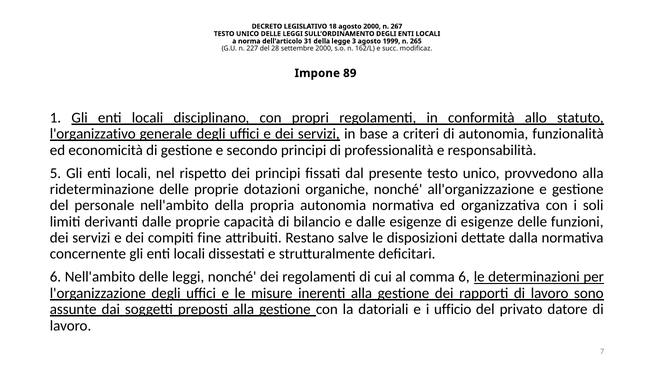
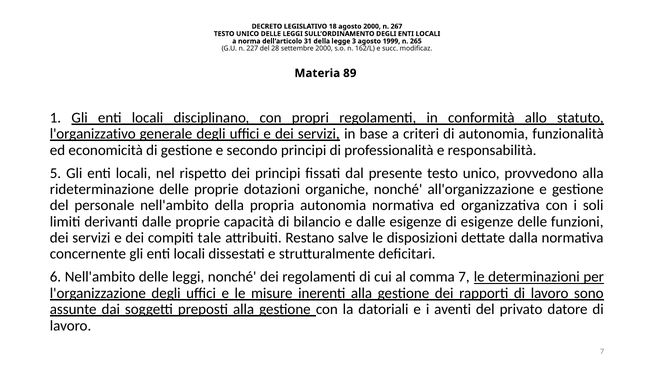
Impone: Impone -> Materia
fine: fine -> tale
comma 6: 6 -> 7
ufficio: ufficio -> aventi
